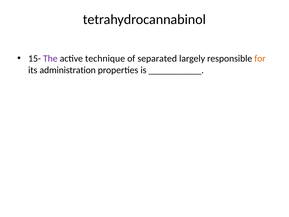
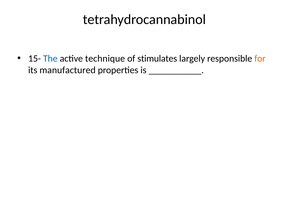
The colour: purple -> blue
separated: separated -> stimulates
administration: administration -> manufactured
